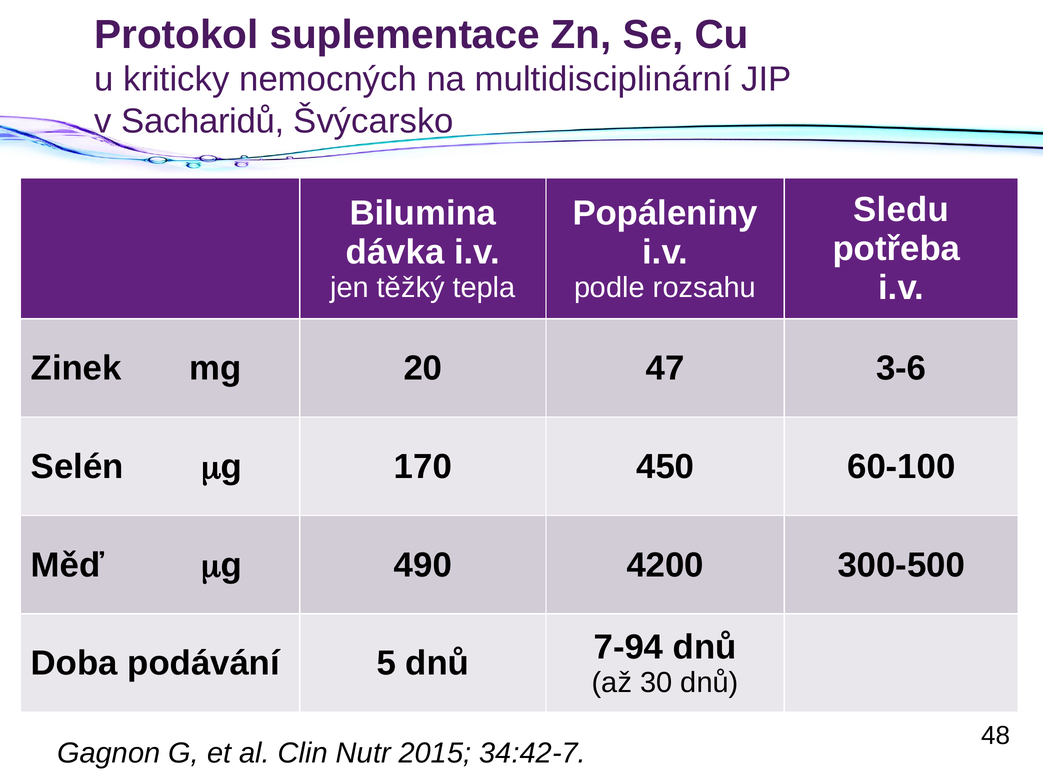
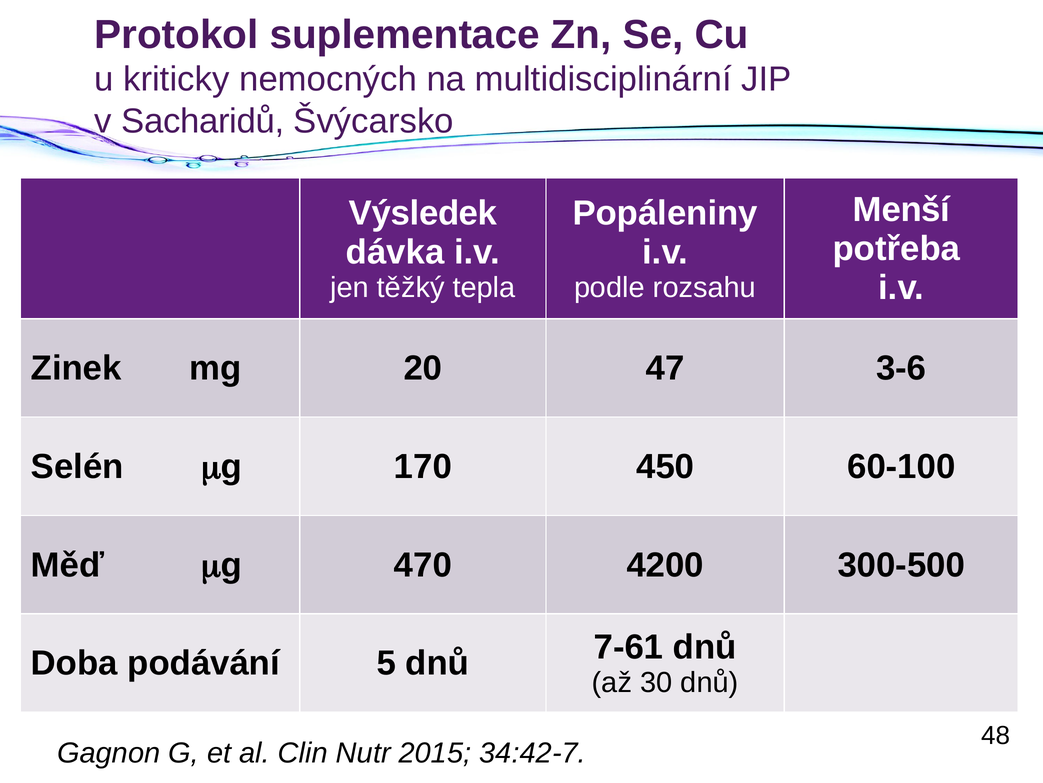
Sledu: Sledu -> Menší
Bilumina: Bilumina -> Výsledek
490: 490 -> 470
7-94: 7-94 -> 7-61
